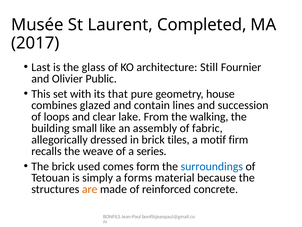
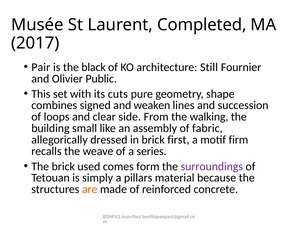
Last: Last -> Pair
glass: glass -> black
that: that -> cuts
house: house -> shape
glazed: glazed -> signed
contain: contain -> weaken
lake: lake -> side
tiles: tiles -> first
surroundings colour: blue -> purple
forms: forms -> pillars
